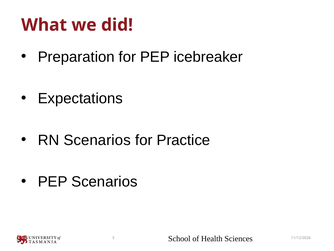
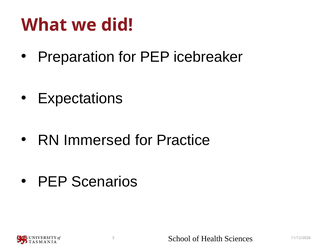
RN Scenarios: Scenarios -> Immersed
